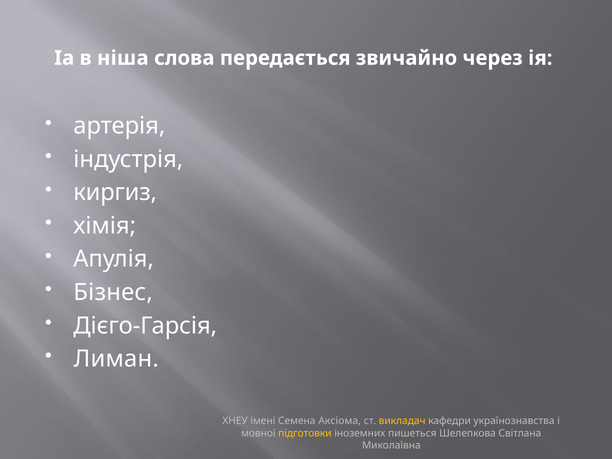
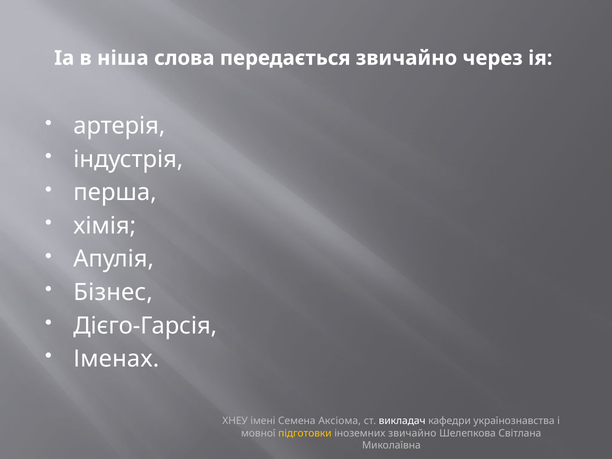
киргиз: киргиз -> перша
Лиман: Лиман -> Іменах
викладач colour: yellow -> white
іноземних пишеться: пишеться -> звичайно
